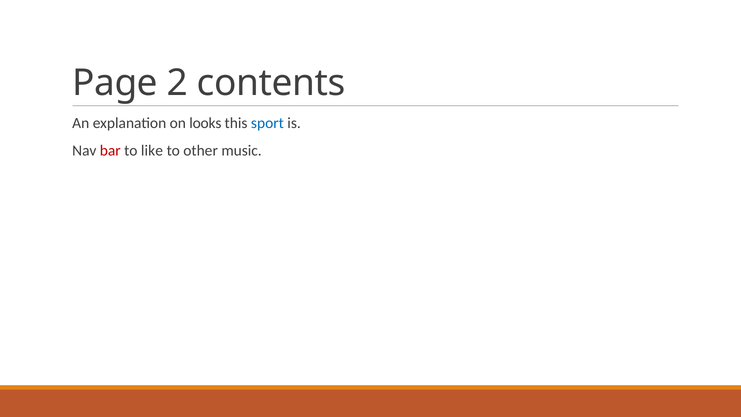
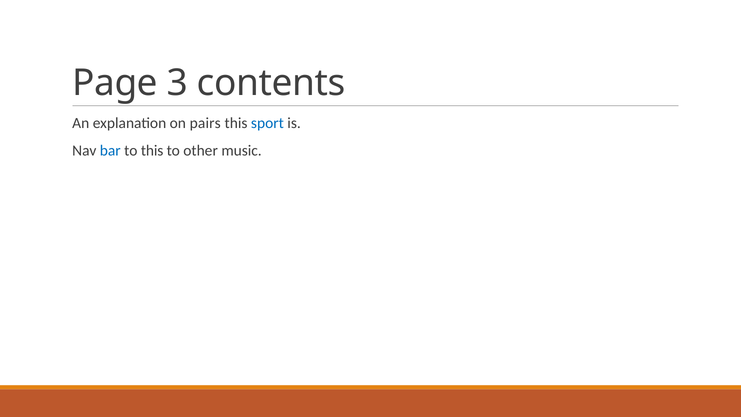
2: 2 -> 3
looks: looks -> pairs
bar colour: red -> blue
to like: like -> this
